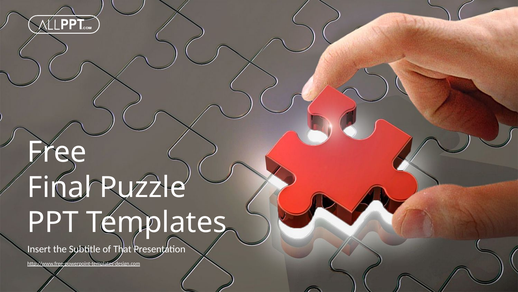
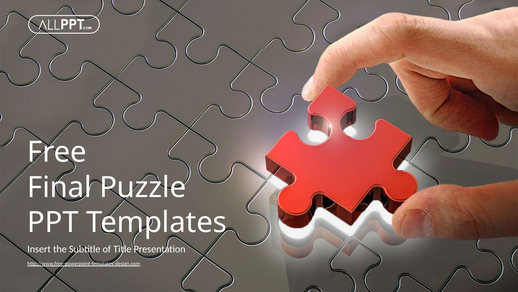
That: That -> Title
